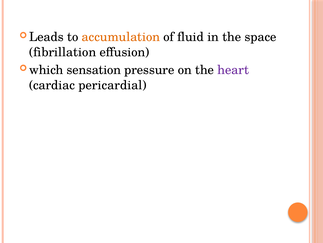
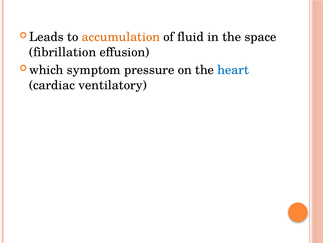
sensation: sensation -> symptom
heart colour: purple -> blue
pericardial: pericardial -> ventilatory
